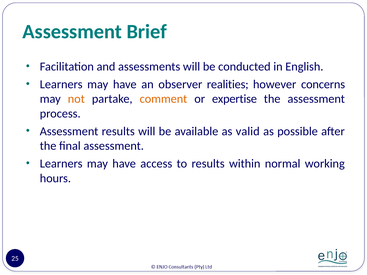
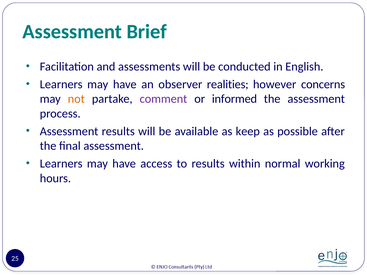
comment colour: orange -> purple
expertise: expertise -> informed
valid: valid -> keep
